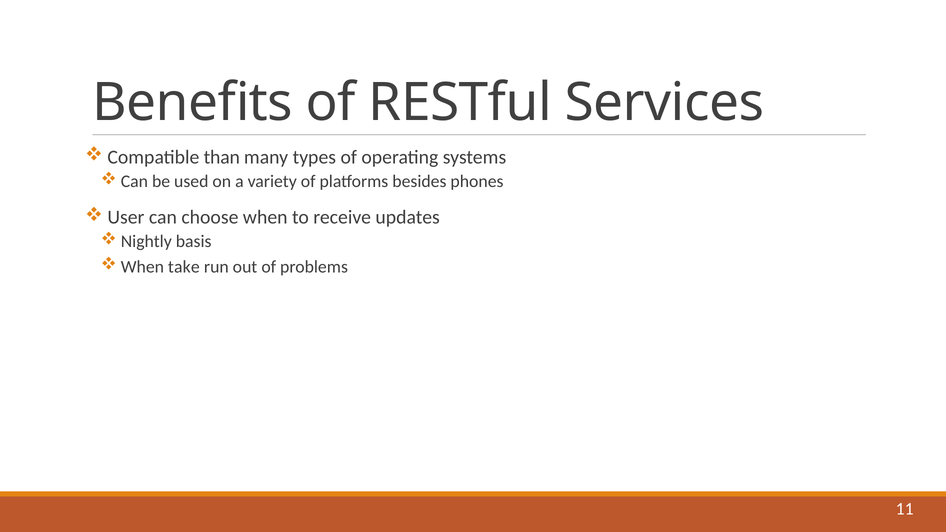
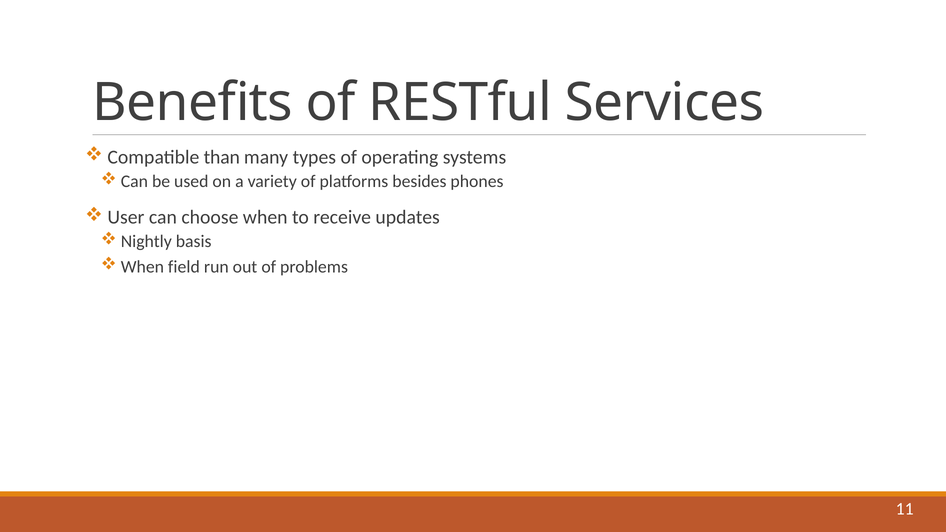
take: take -> field
